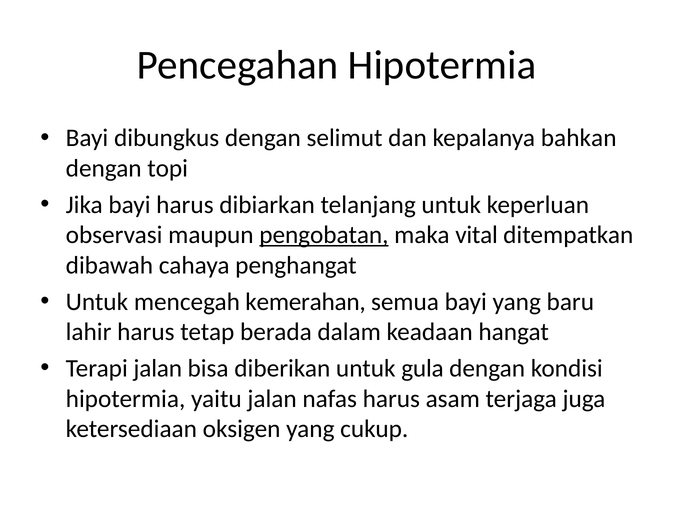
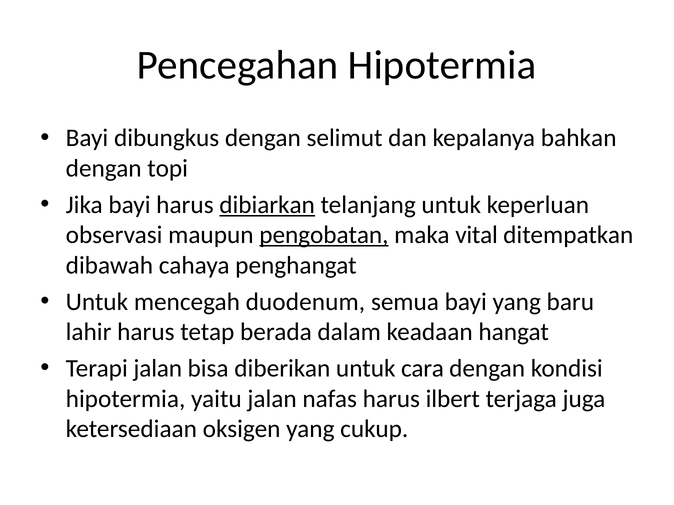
dibiarkan underline: none -> present
kemerahan: kemerahan -> duodenum
gula: gula -> cara
asam: asam -> ilbert
